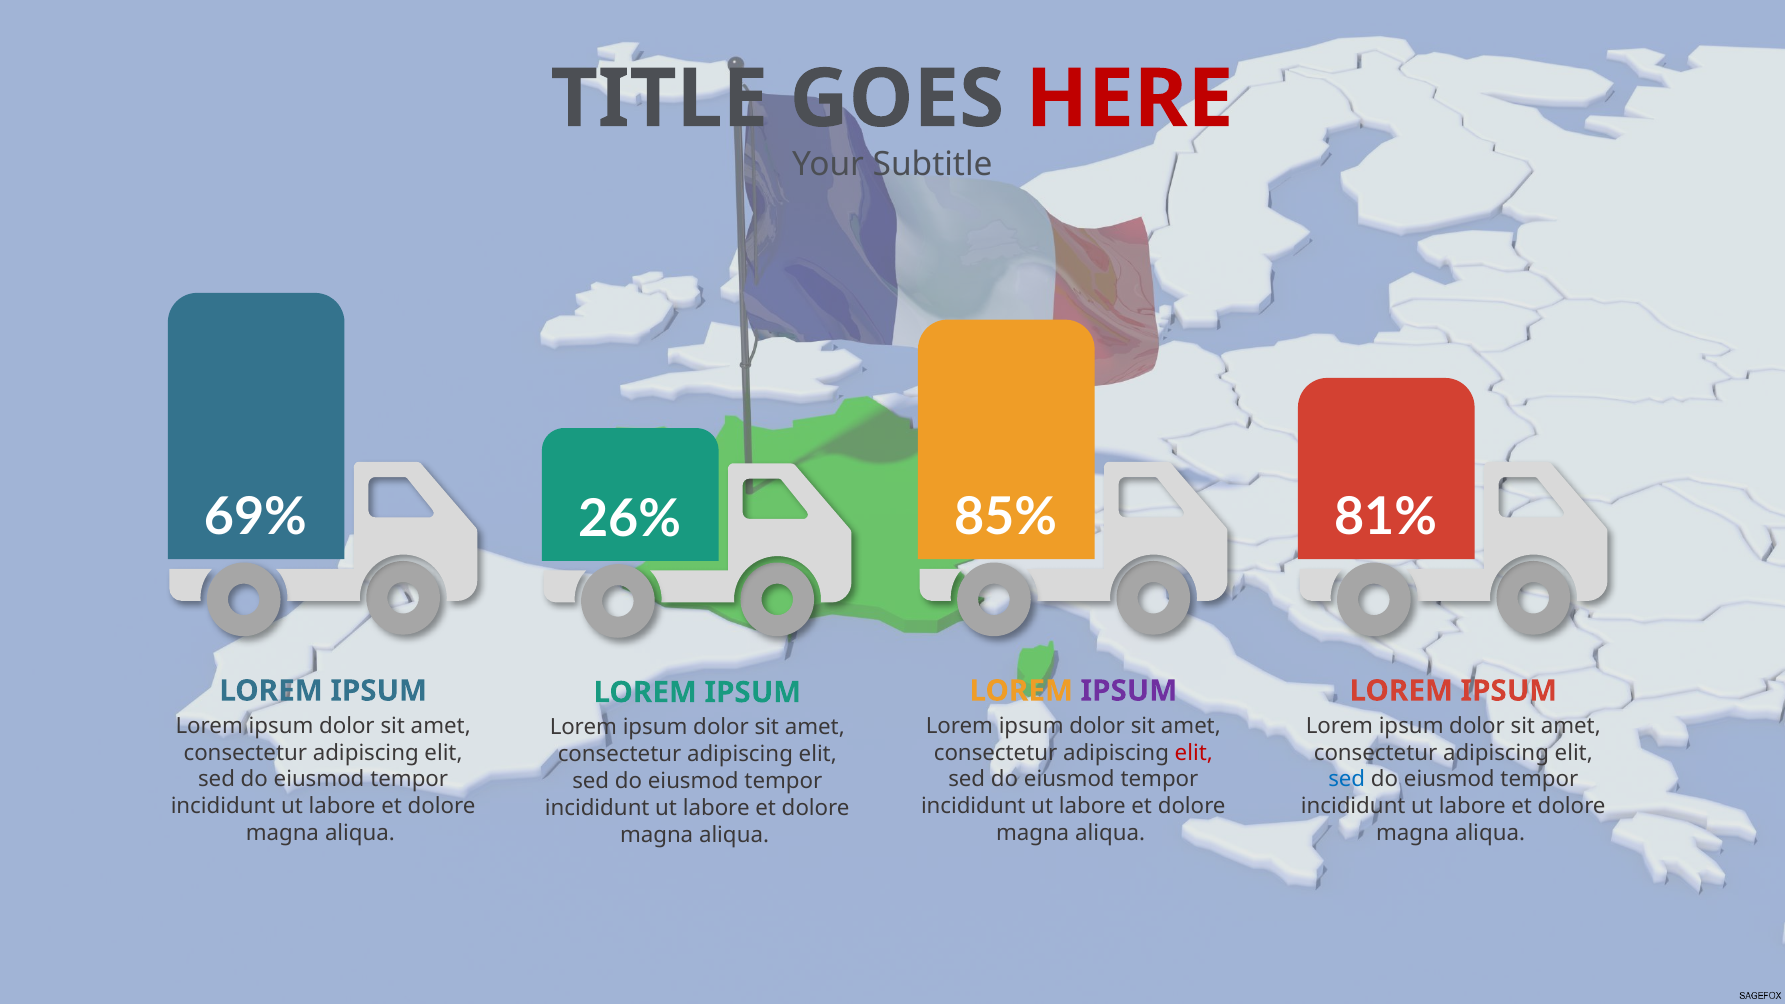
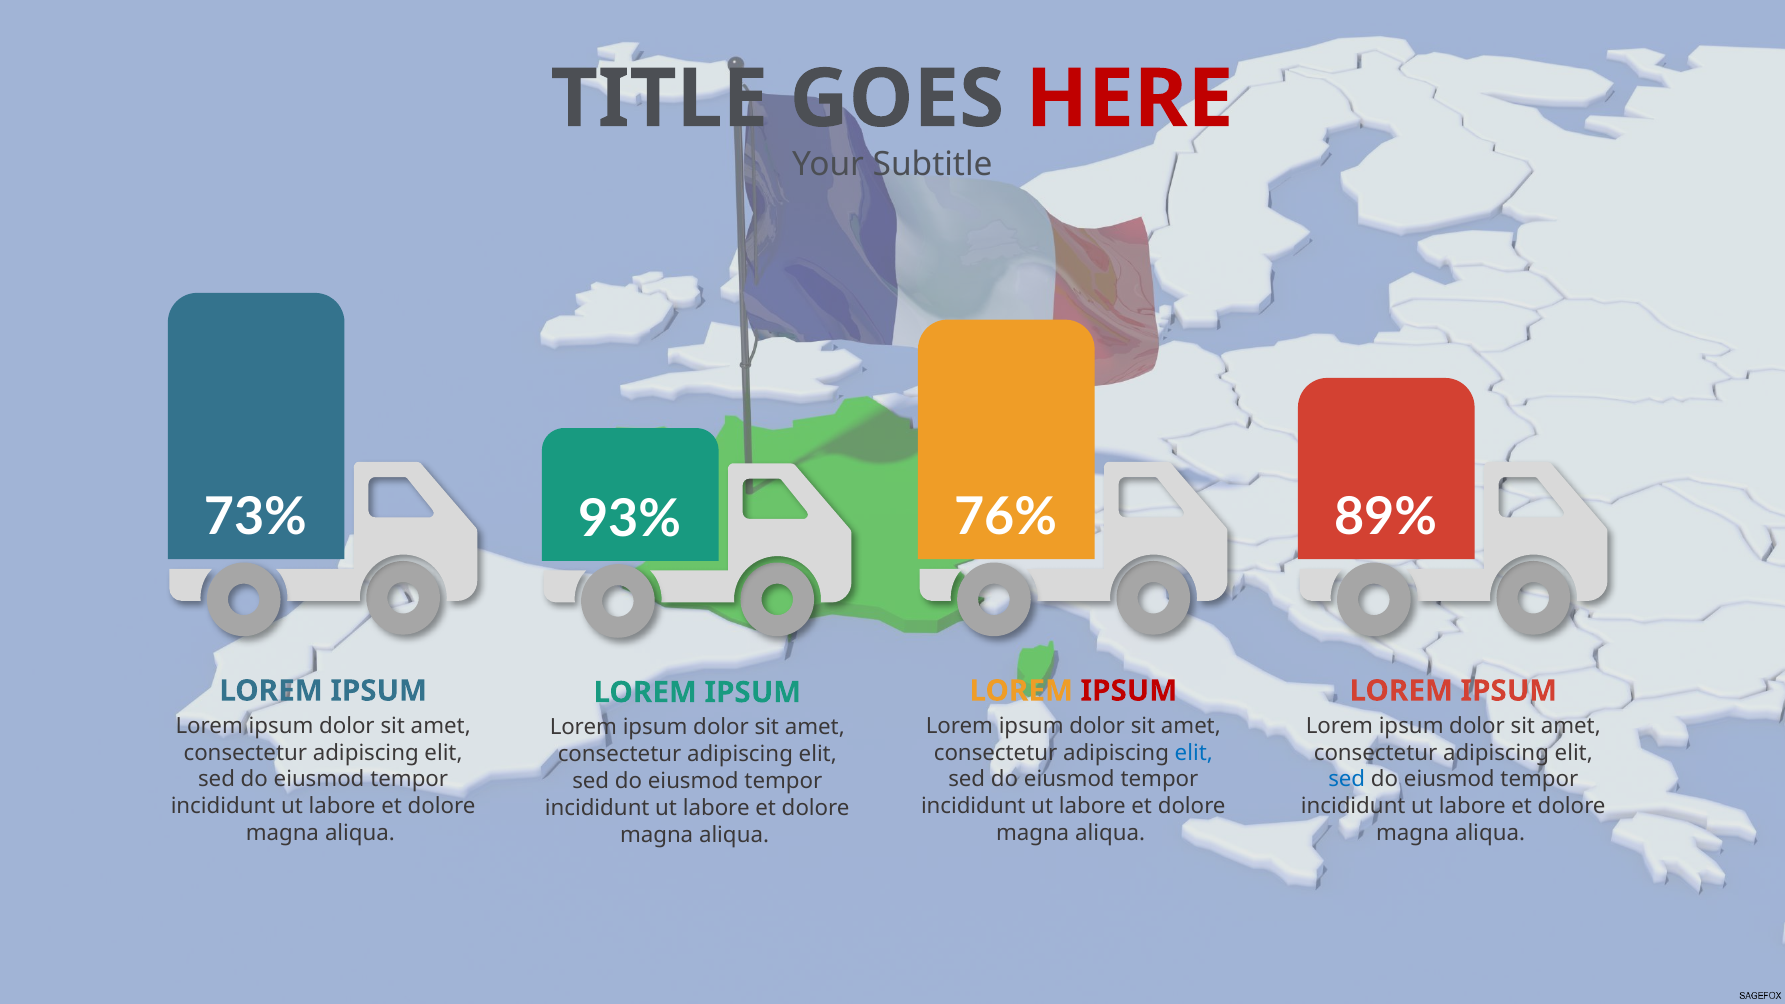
69%: 69% -> 73%
85%: 85% -> 76%
81%: 81% -> 89%
26%: 26% -> 93%
IPSUM at (1129, 691) colour: purple -> red
elit at (1194, 753) colour: red -> blue
